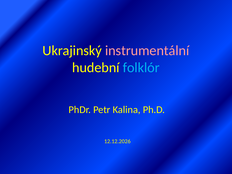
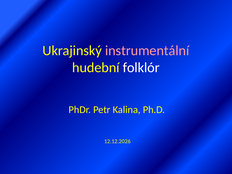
folklór colour: light blue -> white
